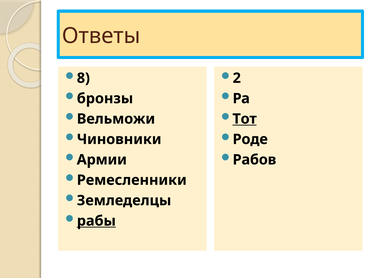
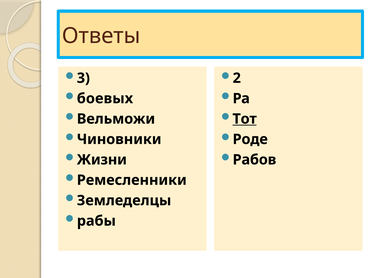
8: 8 -> 3
бронзы: бронзы -> боевых
Армии: Армии -> Жизни
рабы underline: present -> none
